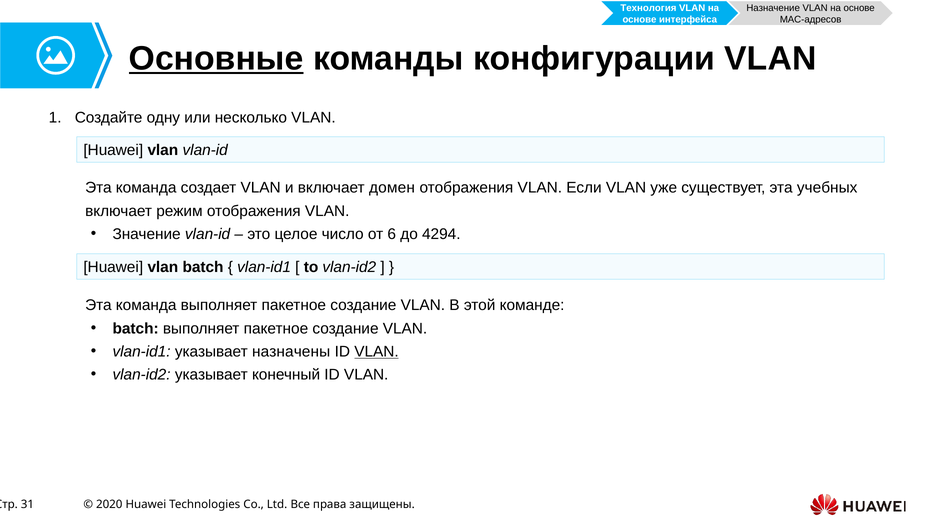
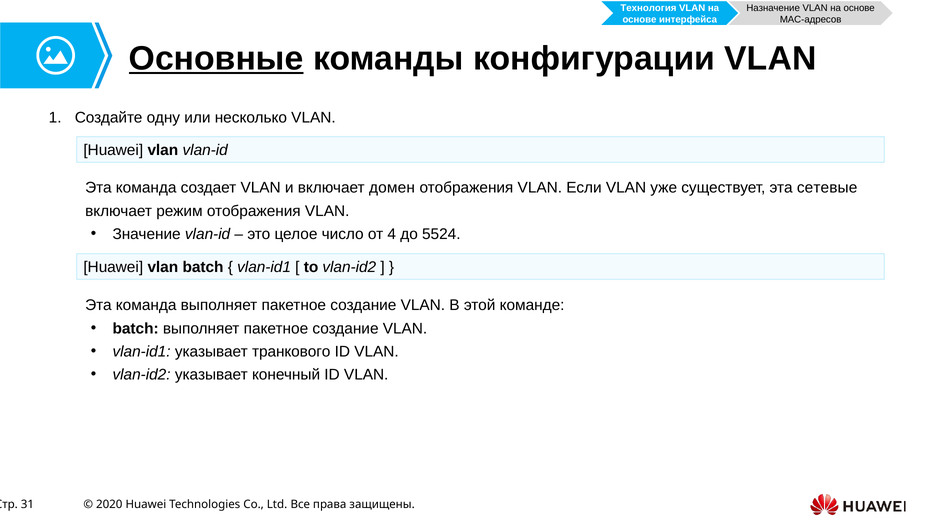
учебных: учебных -> сетевые
6: 6 -> 4
4294: 4294 -> 5524
назначены: назначены -> транкового
VLAN at (376, 352) underline: present -> none
